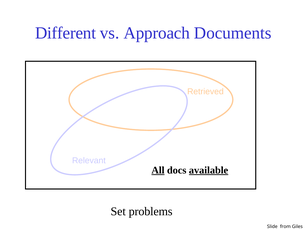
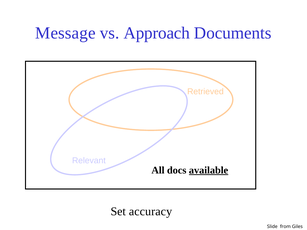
Different: Different -> Message
All underline: present -> none
problems: problems -> accuracy
